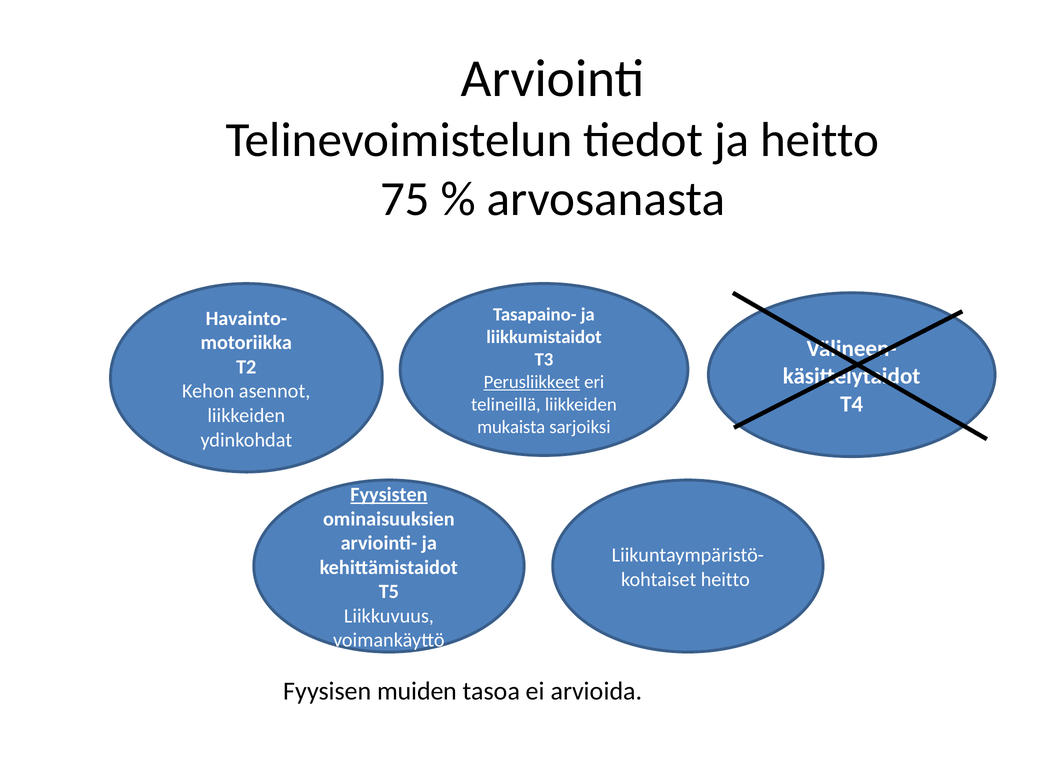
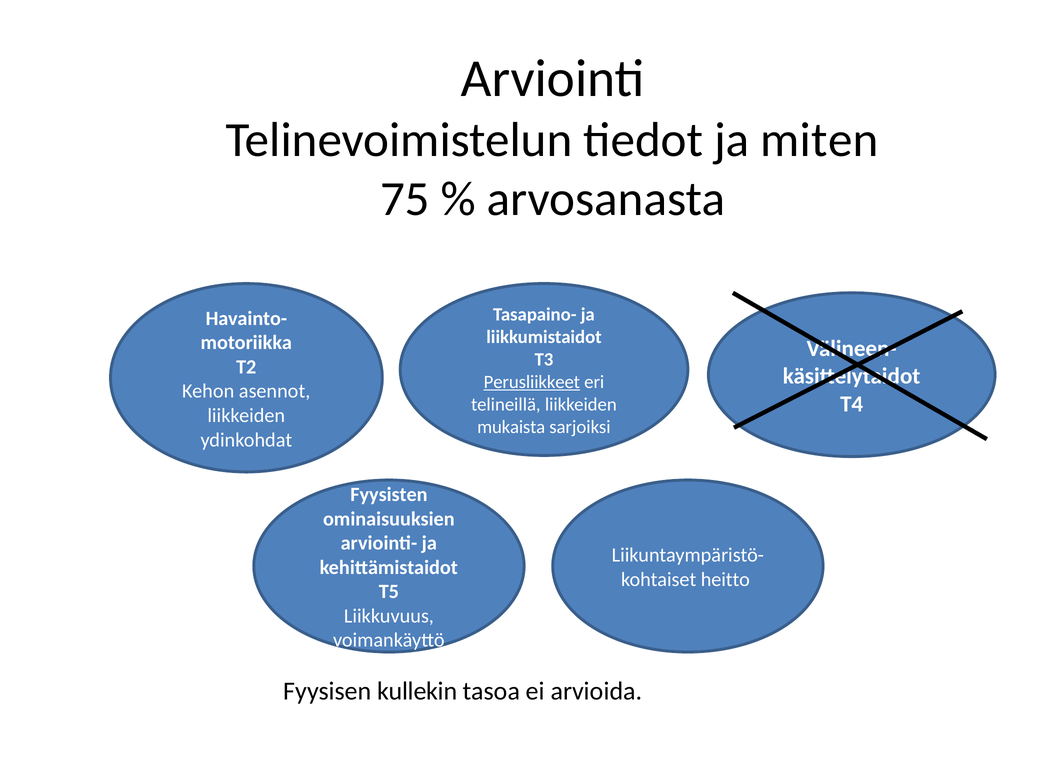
ja heitto: heitto -> miten
Fyysisten underline: present -> none
muiden: muiden -> kullekin
